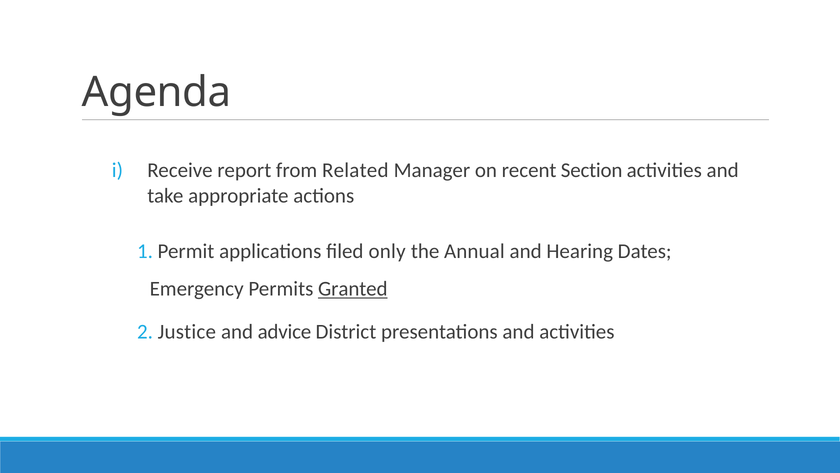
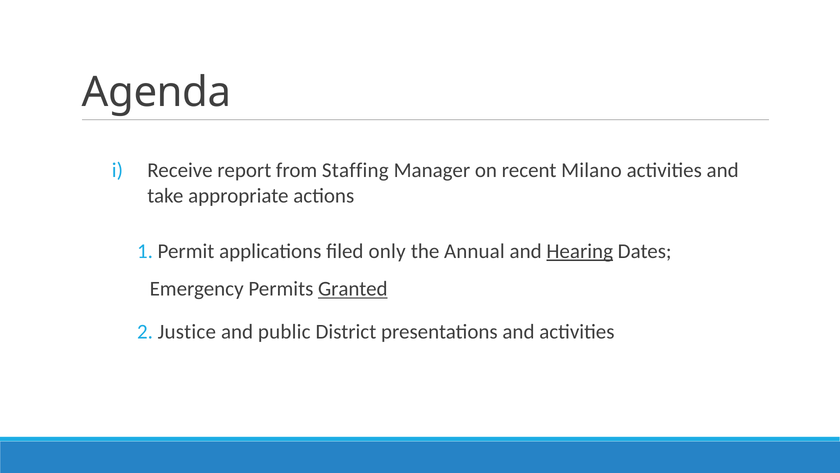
Related: Related -> Staffing
Section: Section -> Milano
Hearing underline: none -> present
advice: advice -> public
